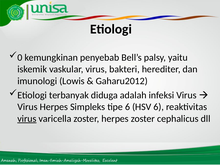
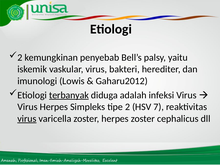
0 at (20, 57): 0 -> 2
terbanyak underline: none -> present
tipe 6: 6 -> 2
HSV 6: 6 -> 7
